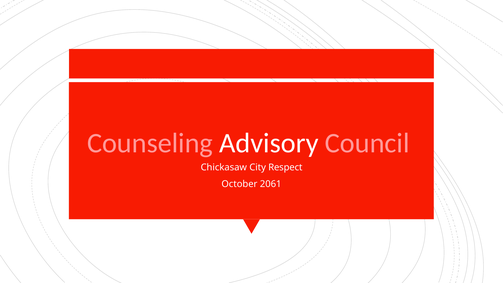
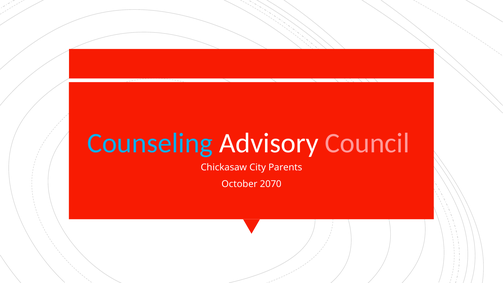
Counseling colour: pink -> light blue
Respect: Respect -> Parents
2061: 2061 -> 2070
